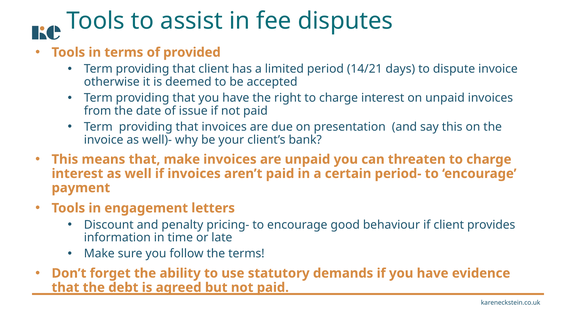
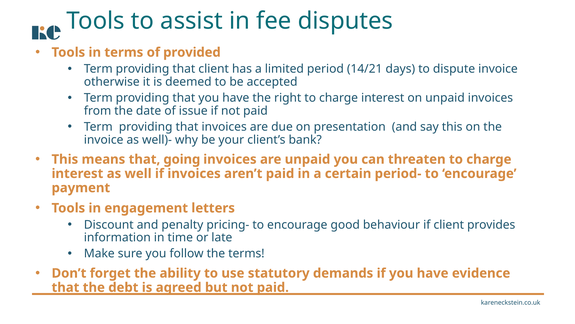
that make: make -> going
